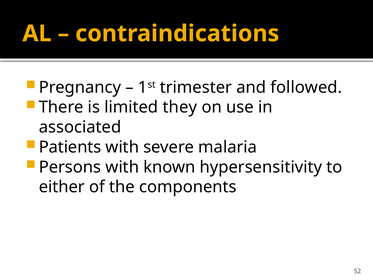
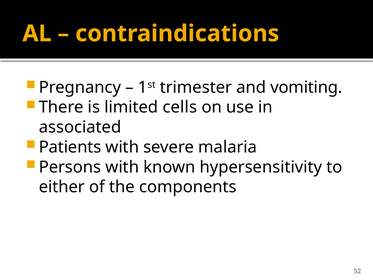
followed: followed -> vomiting
they: they -> cells
